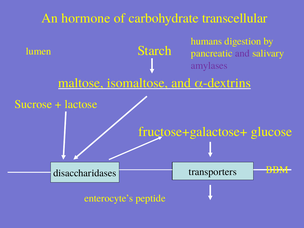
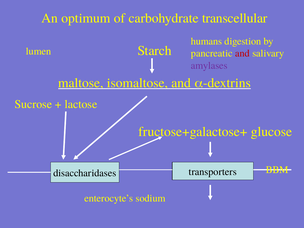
hormone: hormone -> optimum
and at (242, 53) colour: purple -> red
peptide: peptide -> sodium
